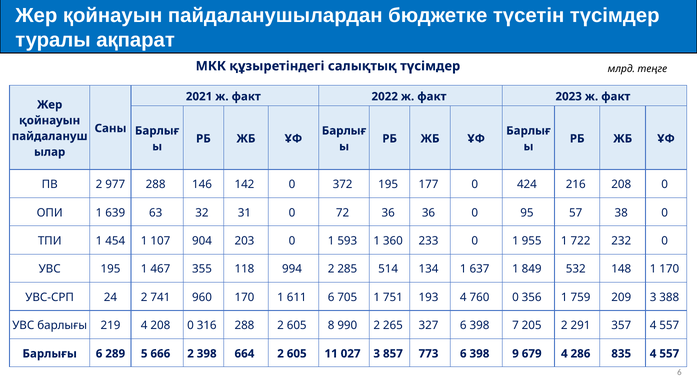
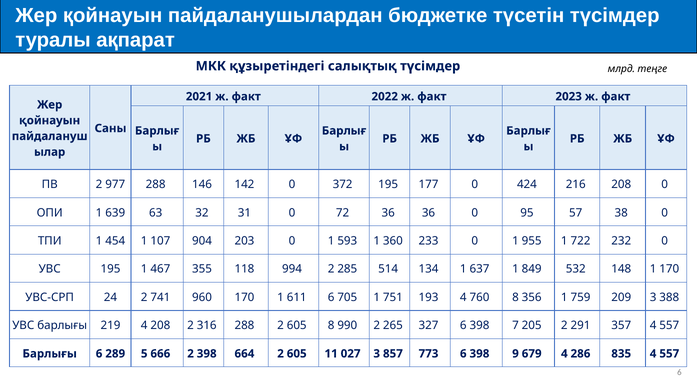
760 0: 0 -> 8
4 208 0: 0 -> 2
